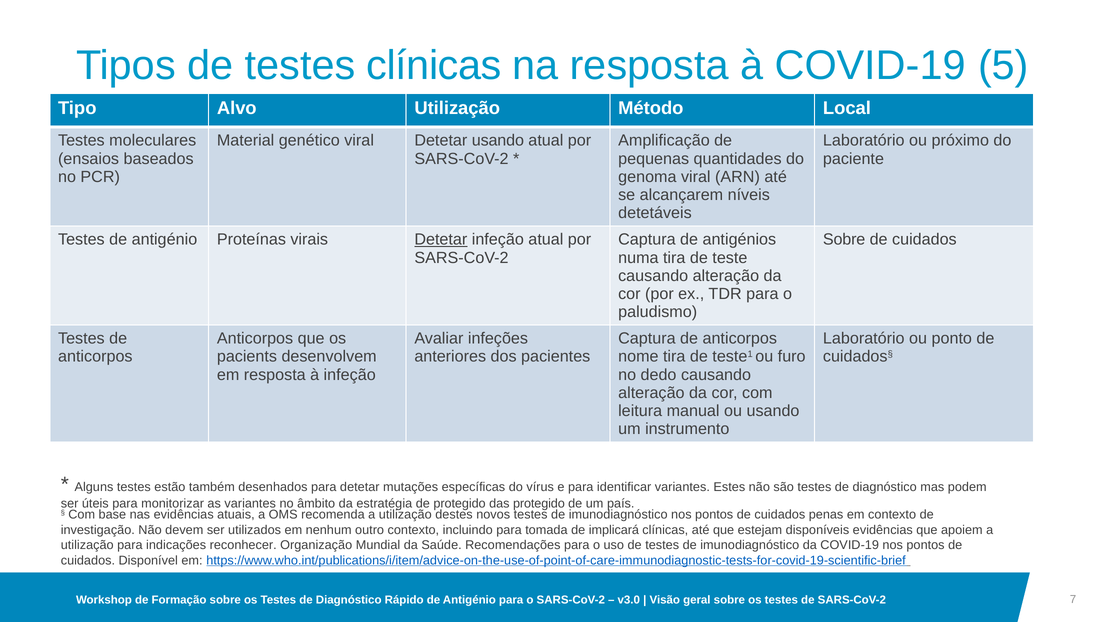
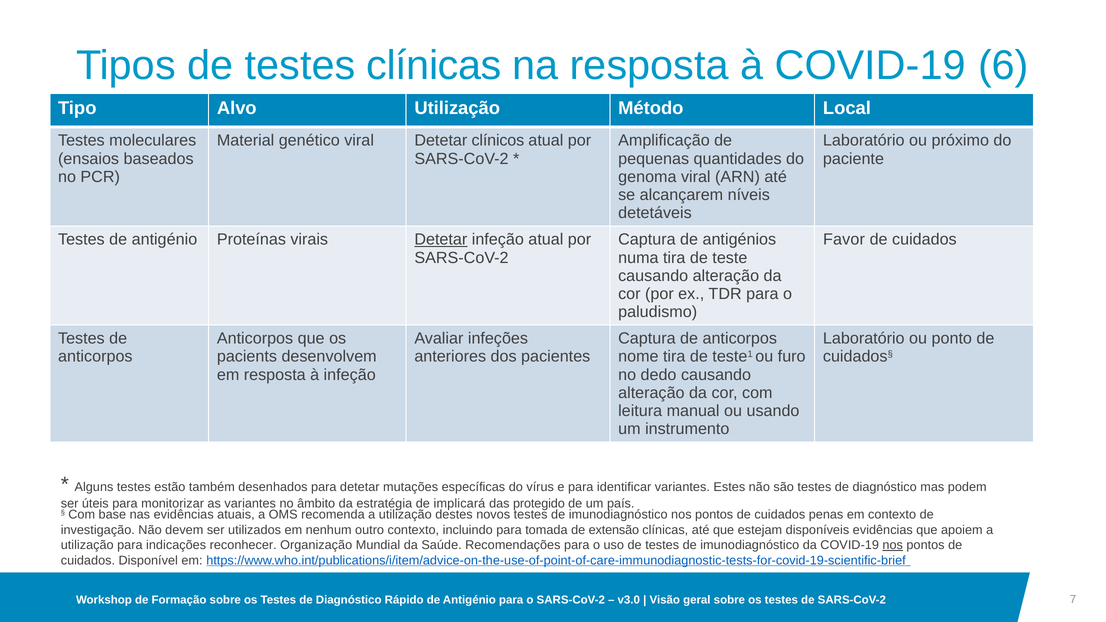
5: 5 -> 6
Detetar usando: usando -> clínicos
Sobre at (844, 240): Sobre -> Favor
de protegido: protegido -> implicará
implicará: implicará -> extensão
nos at (893, 545) underline: none -> present
